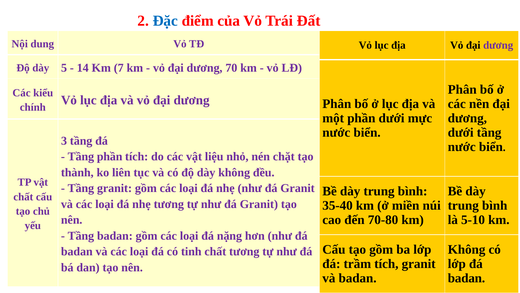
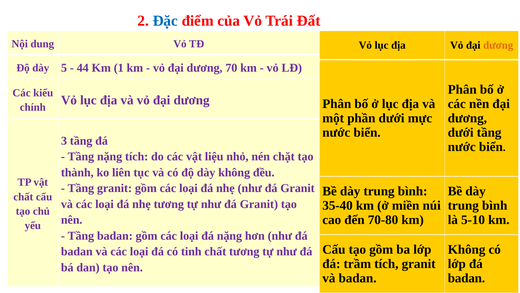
dương at (498, 45) colour: purple -> orange
14: 14 -> 44
7: 7 -> 1
Tầng phần: phần -> nặng
